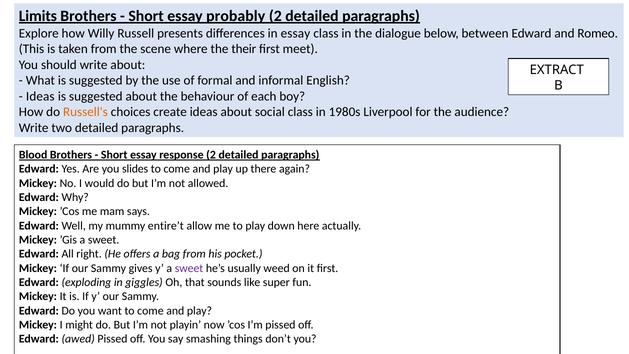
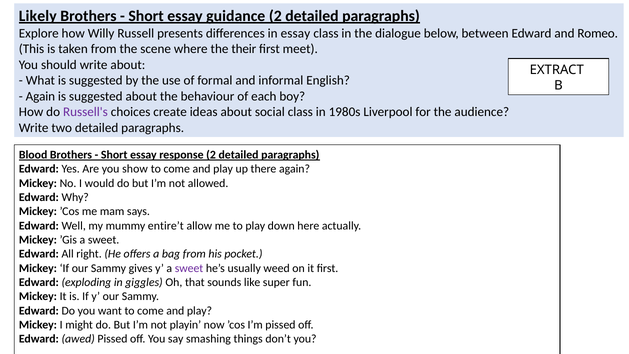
Limits: Limits -> Likely
probably: probably -> guidance
Ideas at (40, 96): Ideas -> Again
Russell's colour: orange -> purple
slides: slides -> show
